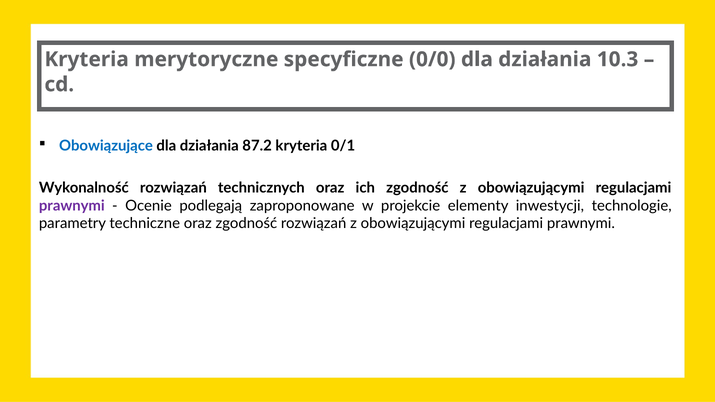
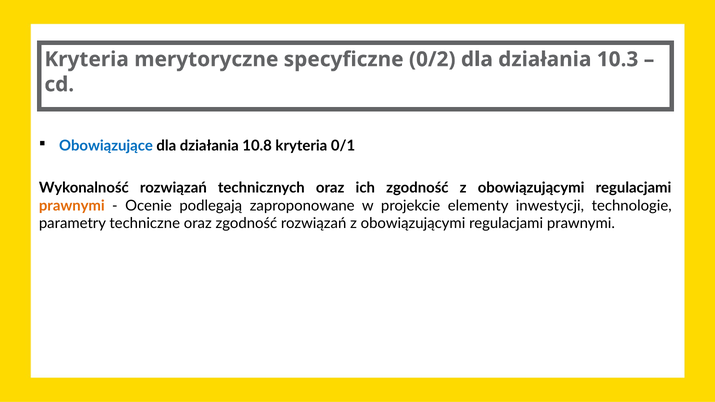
0/0: 0/0 -> 0/2
87.2: 87.2 -> 10.8
prawnymi at (72, 206) colour: purple -> orange
